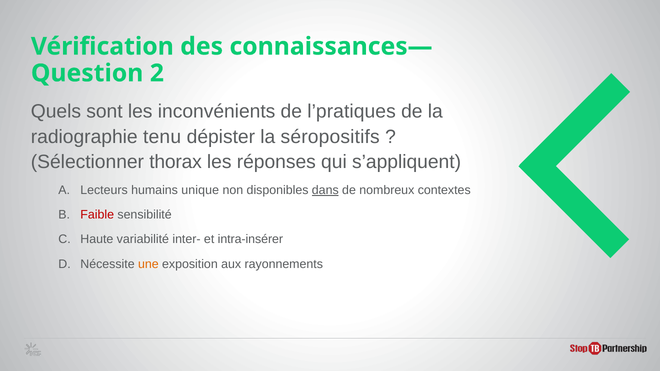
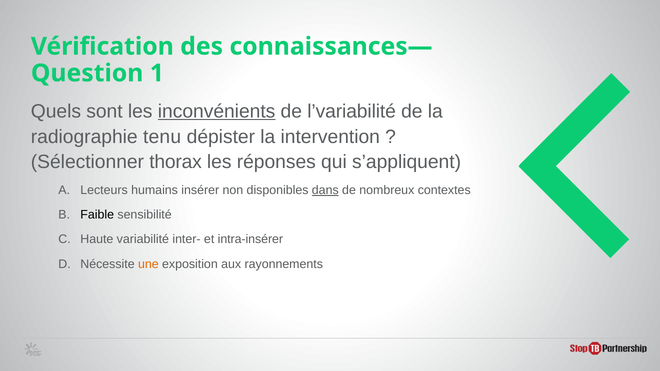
2: 2 -> 1
inconvénients underline: none -> present
l’pratiques: l’pratiques -> l’variabilité
séropositifs: séropositifs -> intervention
unique: unique -> insérer
Faible colour: red -> black
